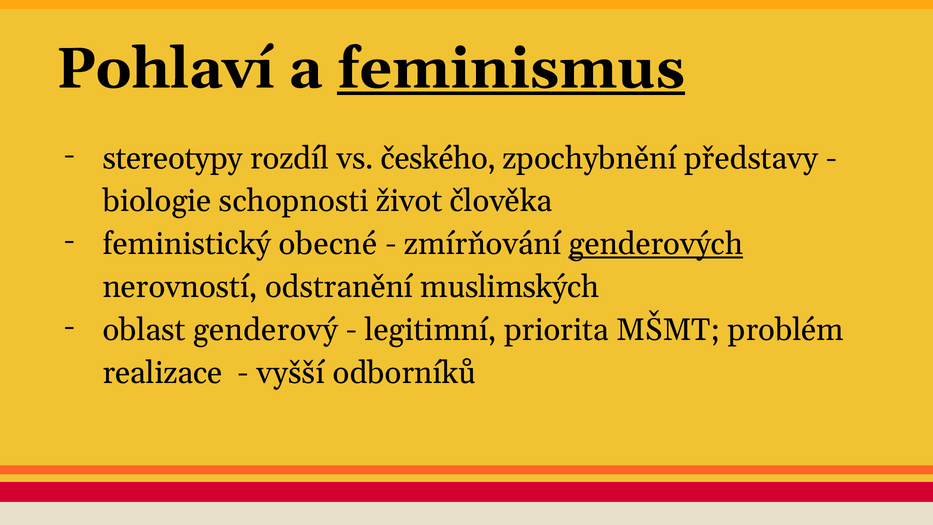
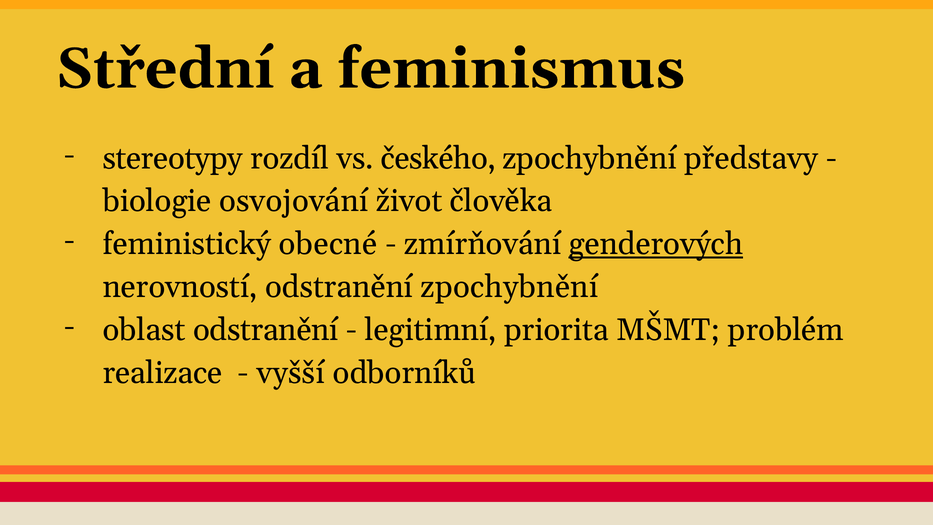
Pohlaví: Pohlaví -> Střední
feminismus underline: present -> none
schopnosti: schopnosti -> osvojování
odstranění muslimských: muslimských -> zpochybnění
oblast genderový: genderový -> odstranění
